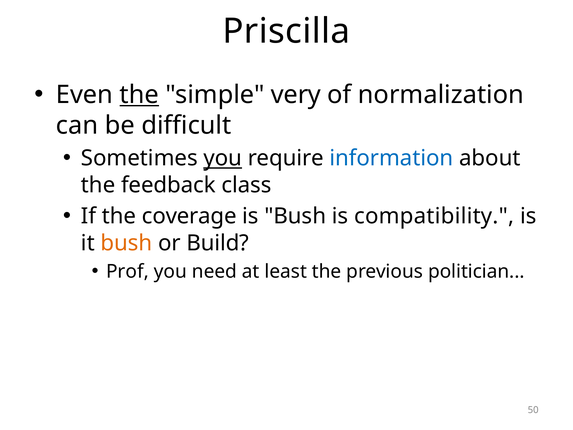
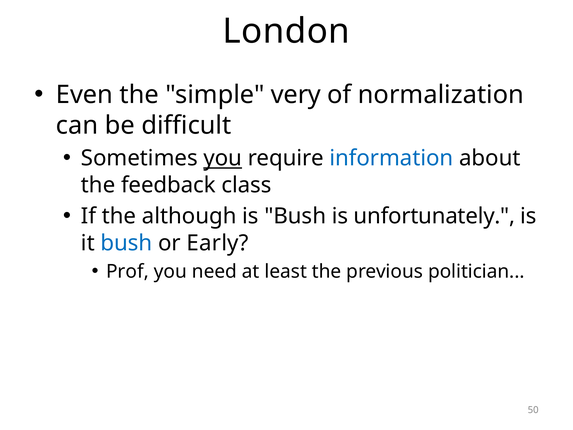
Priscilla: Priscilla -> London
the at (139, 95) underline: present -> none
coverage: coverage -> although
compatibility: compatibility -> unfortunately
bush at (126, 243) colour: orange -> blue
Build: Build -> Early
